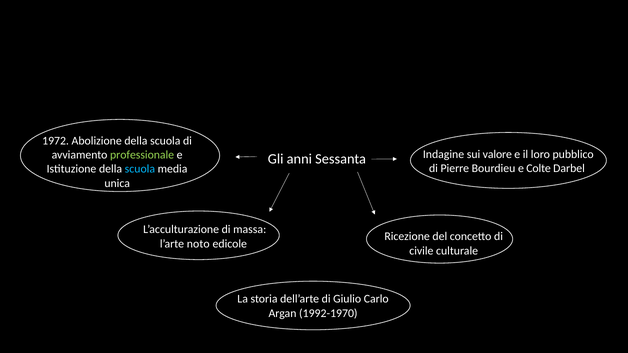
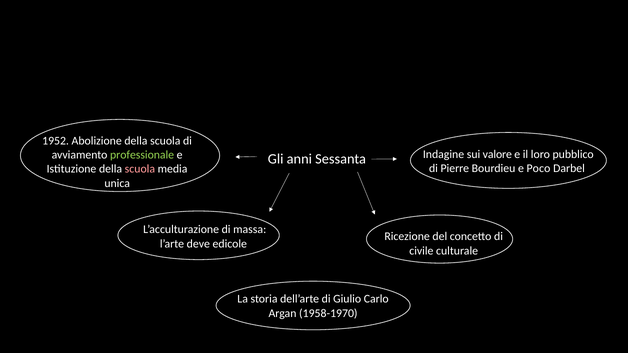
1972: 1972 -> 1952
Colte: Colte -> Poco
scuola at (140, 169) colour: light blue -> pink
noto: noto -> deve
1992-1970: 1992-1970 -> 1958-1970
